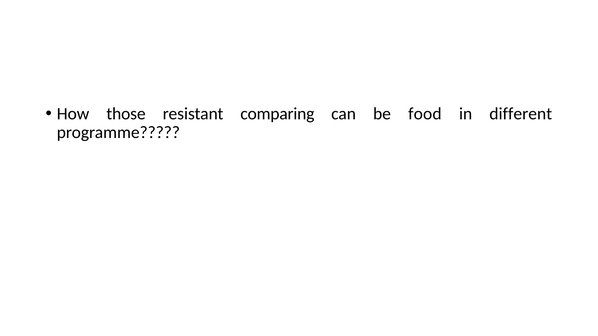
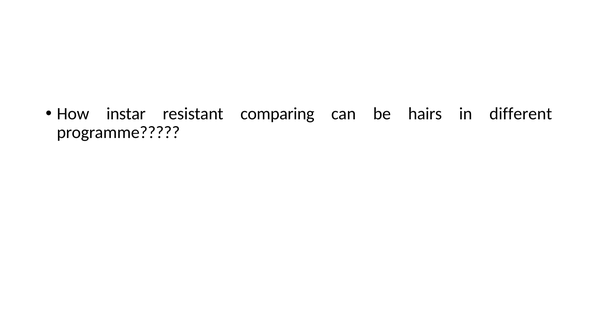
those: those -> instar
food: food -> hairs
